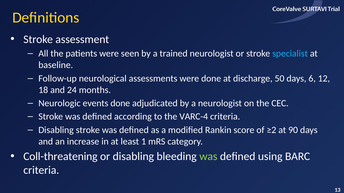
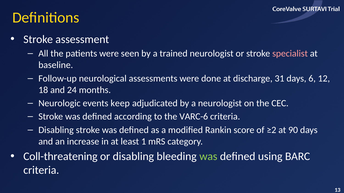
specialist colour: light blue -> pink
50: 50 -> 31
events done: done -> keep
VARC-4: VARC-4 -> VARC-6
